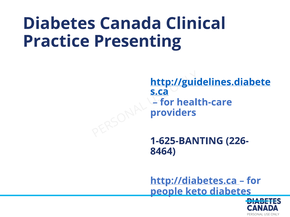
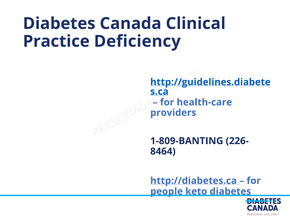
Presenting: Presenting -> Deficiency
1-625-BANTING: 1-625-BANTING -> 1-809-BANTING
